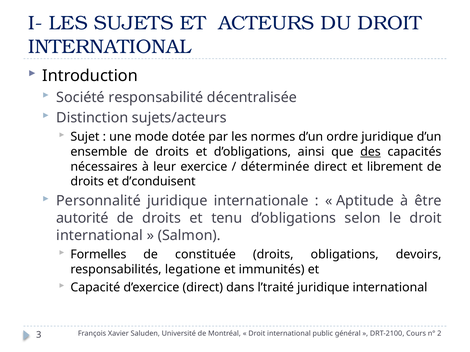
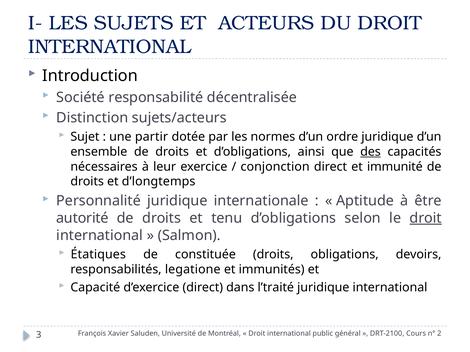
mode: mode -> partir
déterminée: déterminée -> conjonction
librement: librement -> immunité
d’conduisent: d’conduisent -> d’longtemps
droit at (426, 218) underline: none -> present
Formelles: Formelles -> Étatiques
